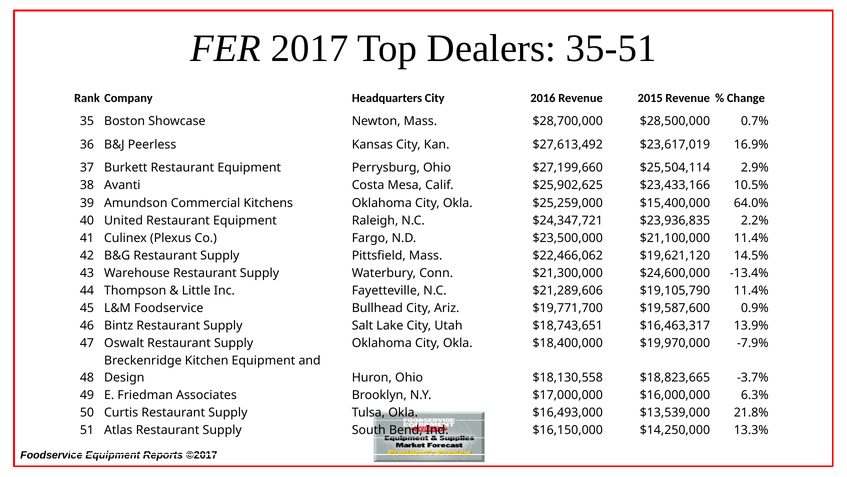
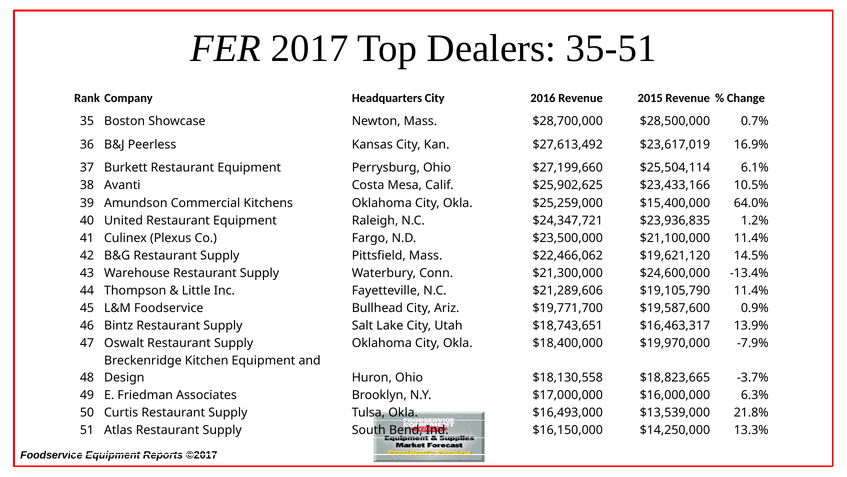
2.9%: 2.9% -> 6.1%
2.2%: 2.2% -> 1.2%
